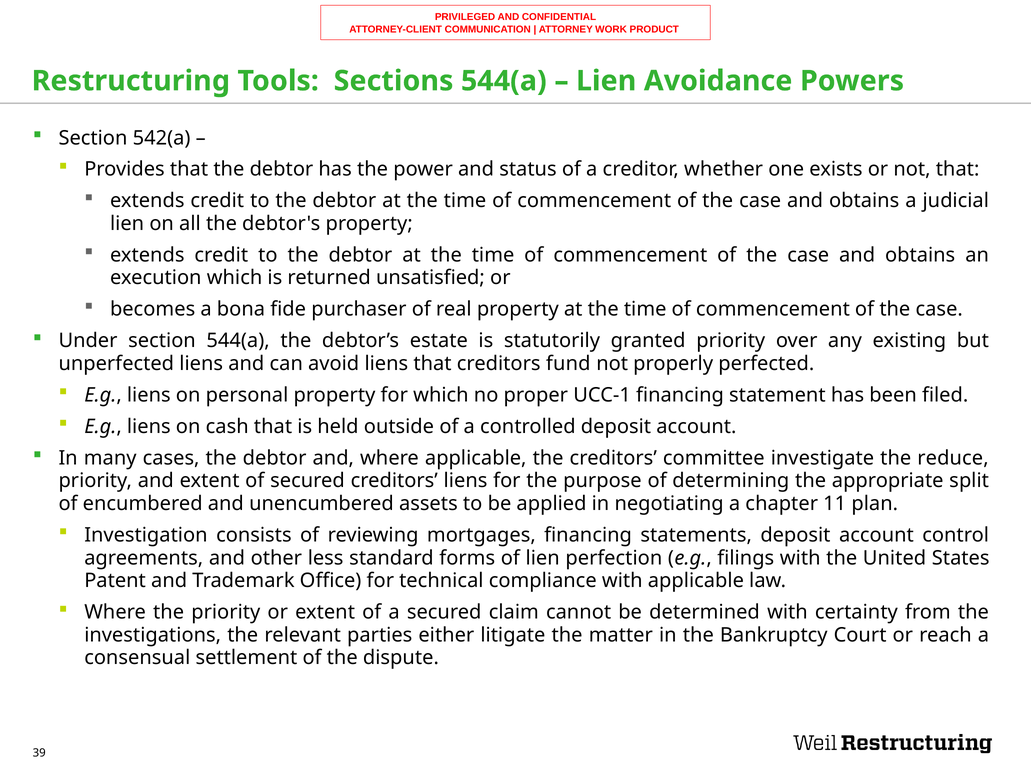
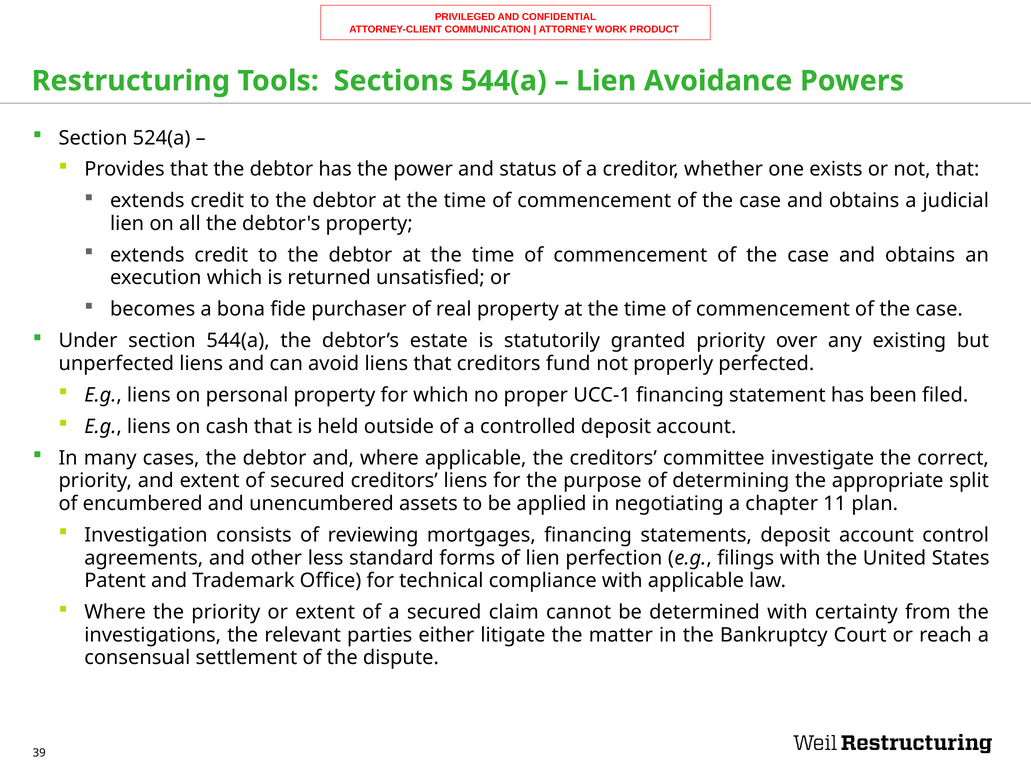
542(a: 542(a -> 524(a
reduce: reduce -> correct
